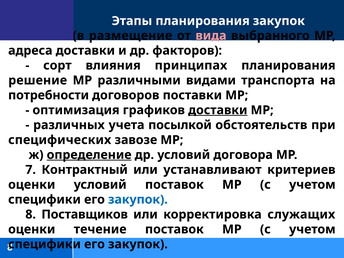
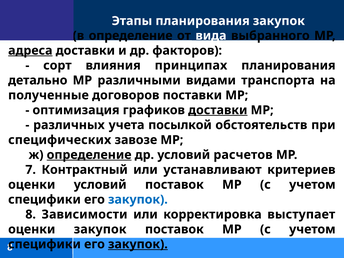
в размещение: размещение -> определение
вида colour: pink -> white
адреса underline: none -> present
решение: решение -> детально
потребности: потребности -> полученные
договора: договора -> расчетов
Поставщиков: Поставщиков -> Зависимости
служащих: служащих -> выступает
оценки течение: течение -> закупок
закупок at (138, 244) underline: none -> present
